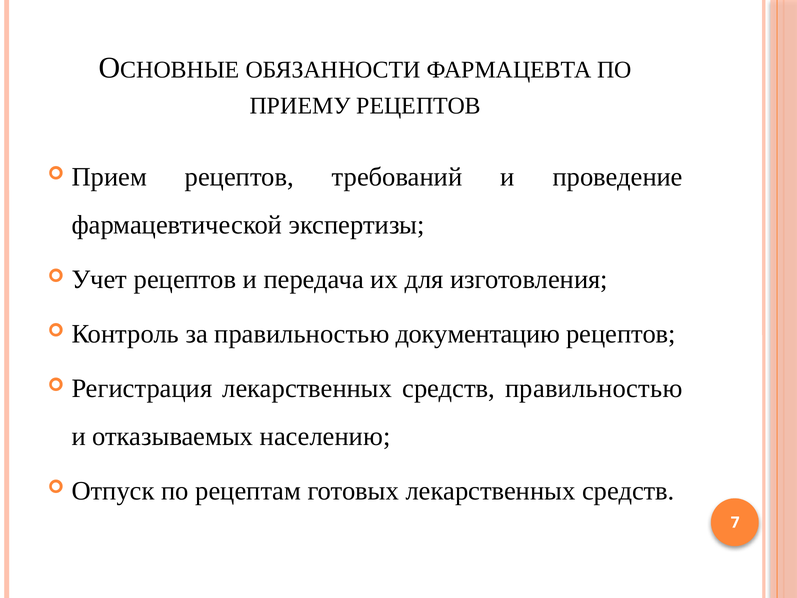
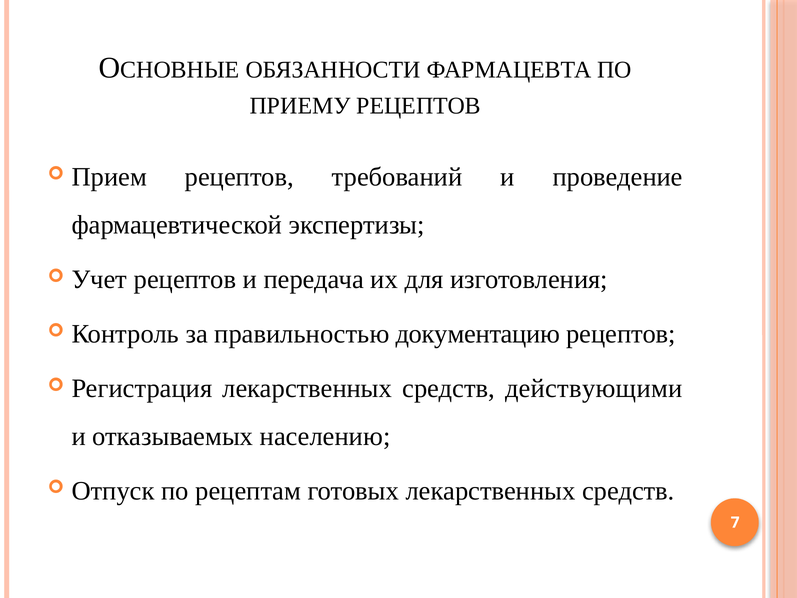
средств правильностью: правильностью -> действующими
